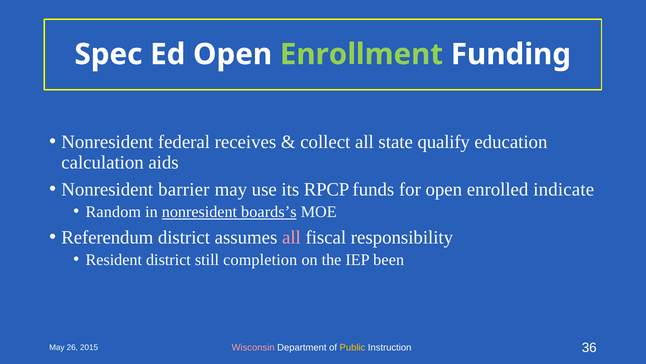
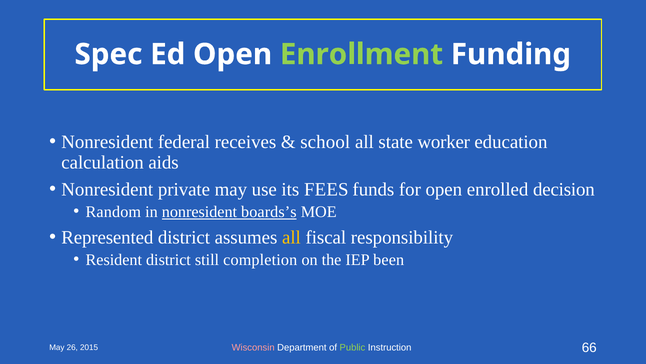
collect: collect -> school
qualify: qualify -> worker
barrier: barrier -> private
RPCP: RPCP -> FEES
indicate: indicate -> decision
Referendum: Referendum -> Represented
all at (291, 237) colour: pink -> yellow
Public colour: yellow -> light green
36: 36 -> 66
